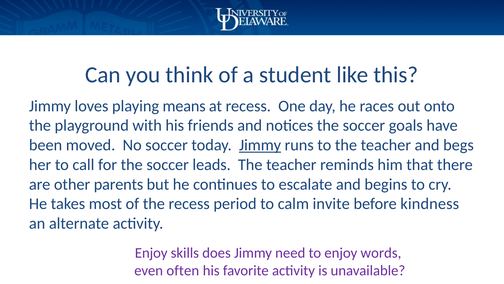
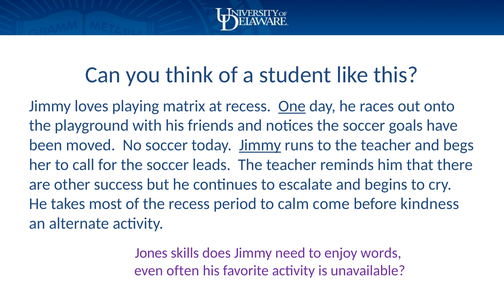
means: means -> matrix
One underline: none -> present
parents: parents -> success
invite: invite -> come
Enjoy at (151, 253): Enjoy -> Jones
